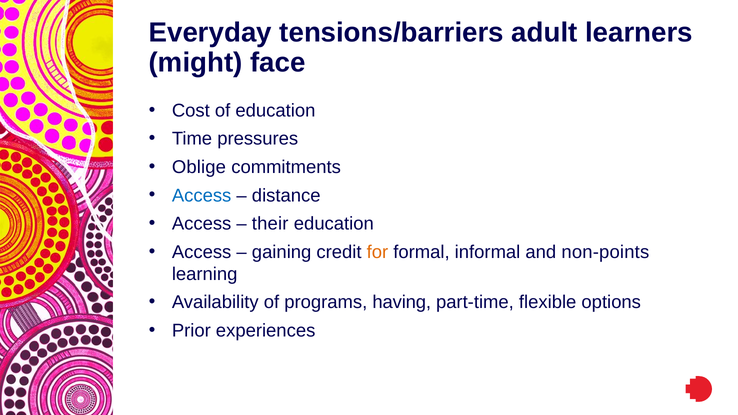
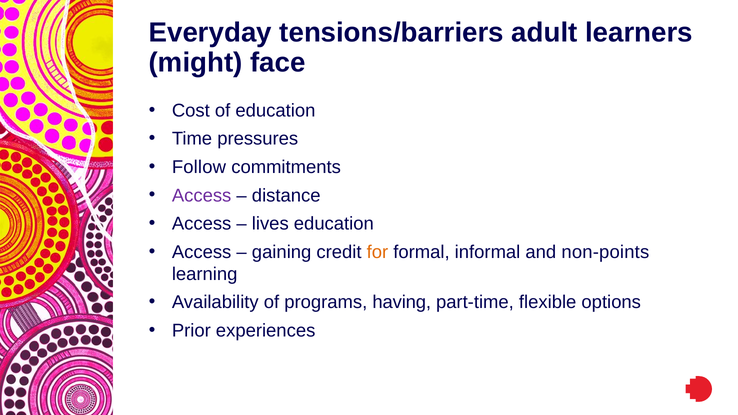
Oblige: Oblige -> Follow
Access at (202, 195) colour: blue -> purple
their: their -> lives
